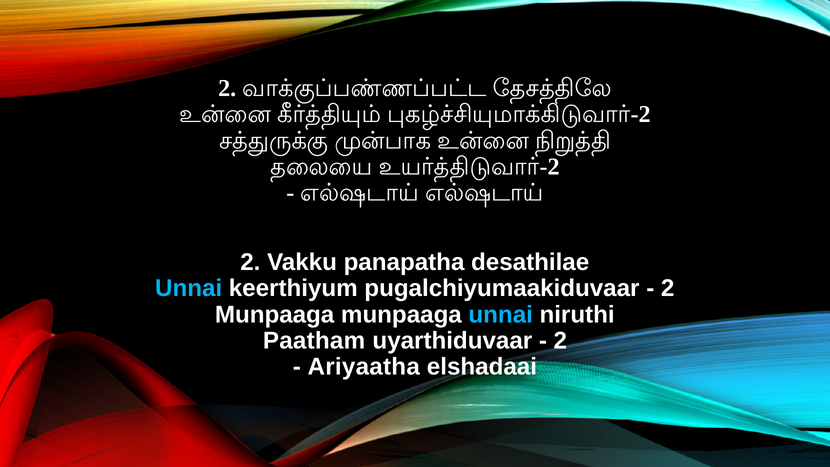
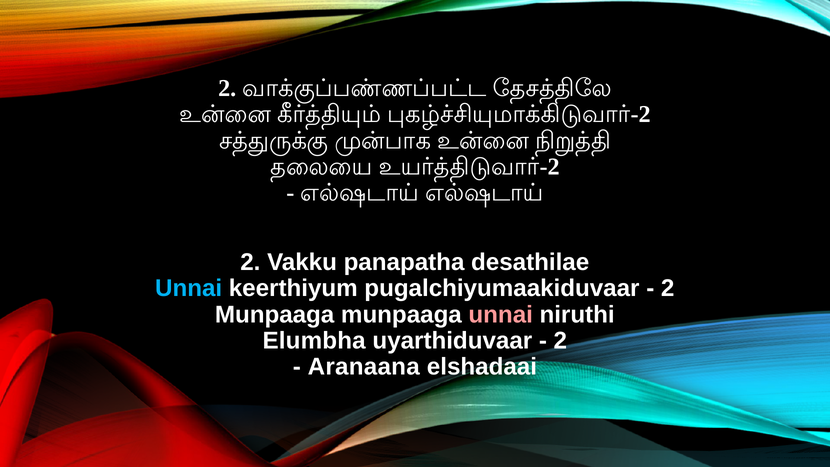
unnai at (501, 314) colour: light blue -> pink
Paatham: Paatham -> Elumbha
Ariyaatha: Ariyaatha -> Aranaana
